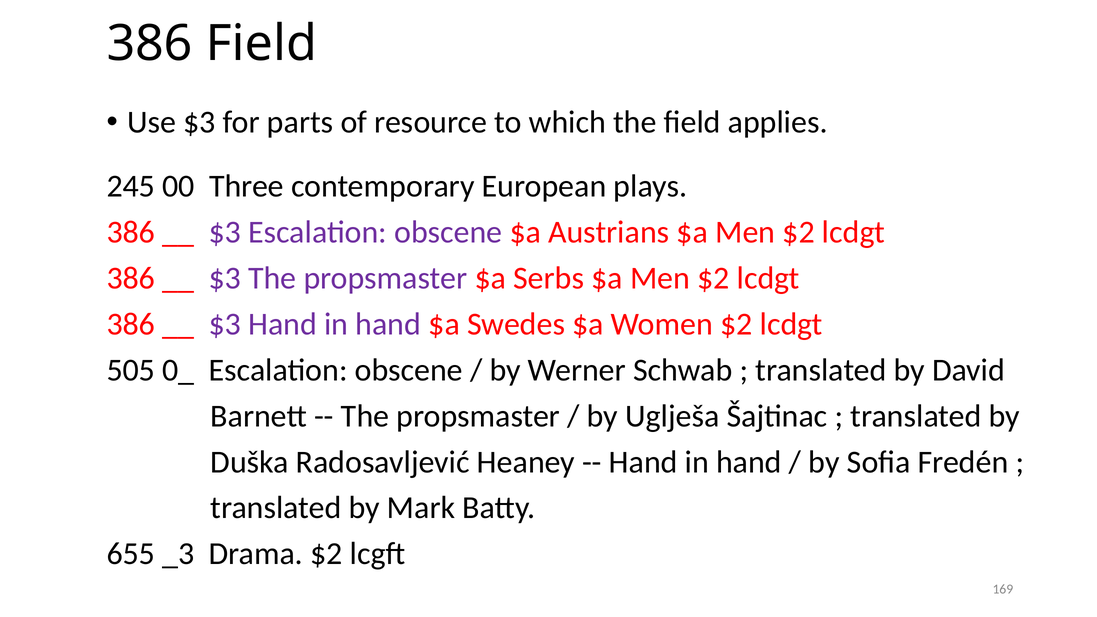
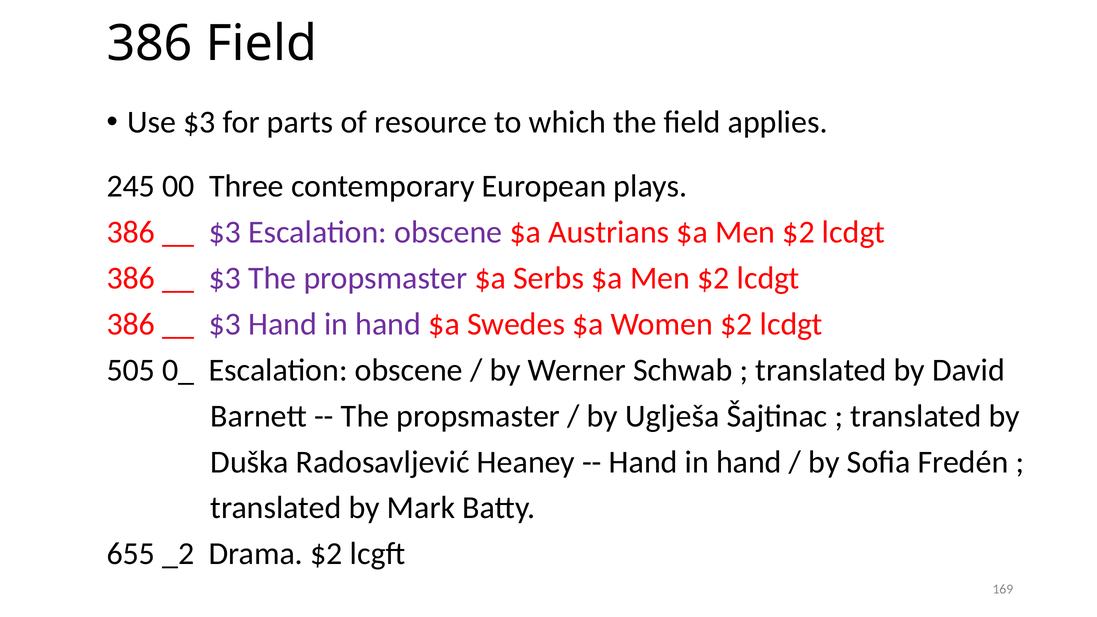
_3: _3 -> _2
